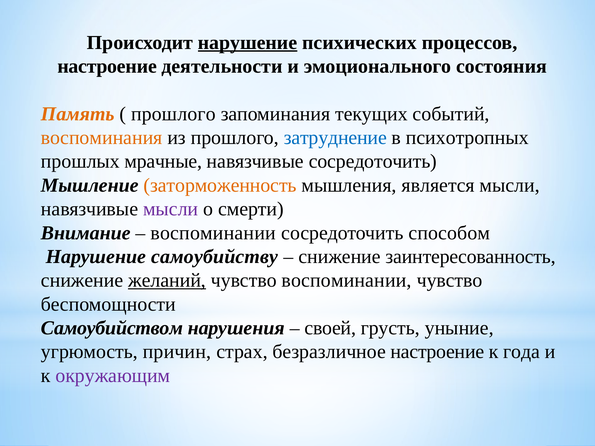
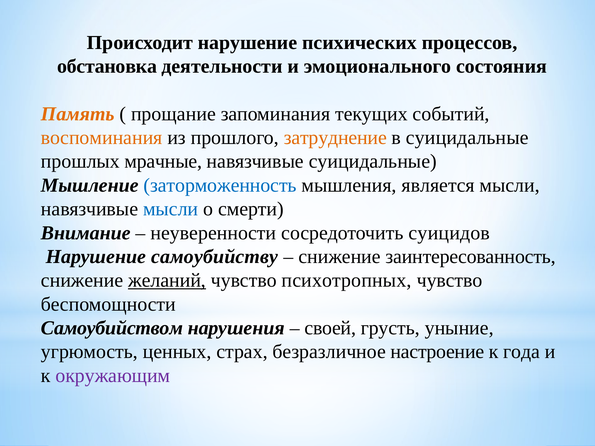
нарушение at (248, 43) underline: present -> none
настроение at (107, 66): настроение -> обстановка
прошлого at (173, 114): прошлого -> прощание
затруднение colour: blue -> orange
в психотропных: психотропных -> суицидальные
навязчивые сосредоточить: сосредоточить -> суицидальные
заторможенность colour: orange -> blue
мысли at (171, 209) colour: purple -> blue
воспоминании at (213, 233): воспоминании -> неуверенности
способом: способом -> суицидов
чувство воспоминании: воспоминании -> психотропных
причин: причин -> ценных
